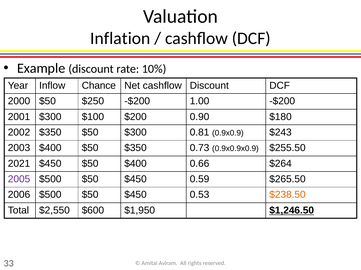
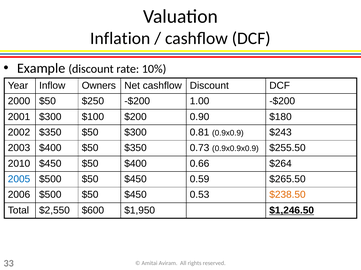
Chance: Chance -> Owners
2021: 2021 -> 2010
2005 colour: purple -> blue
